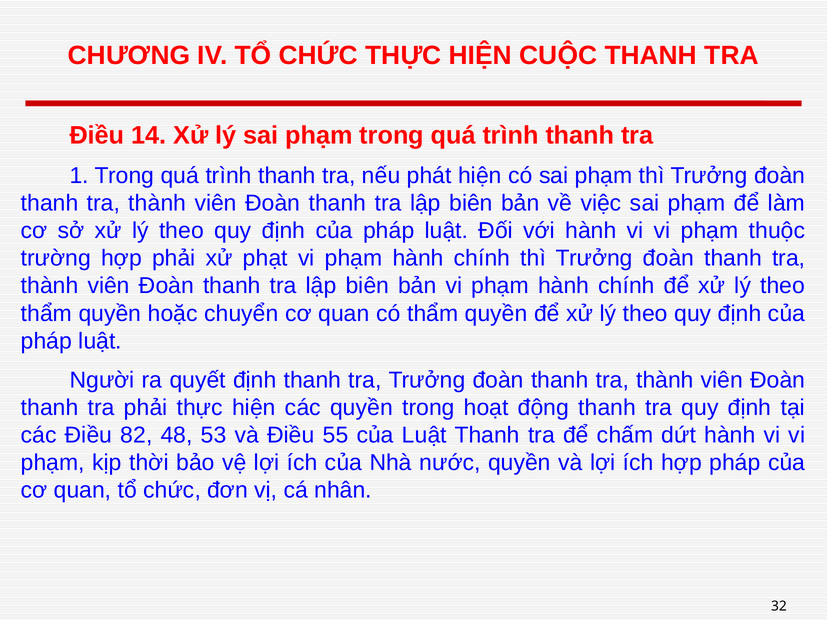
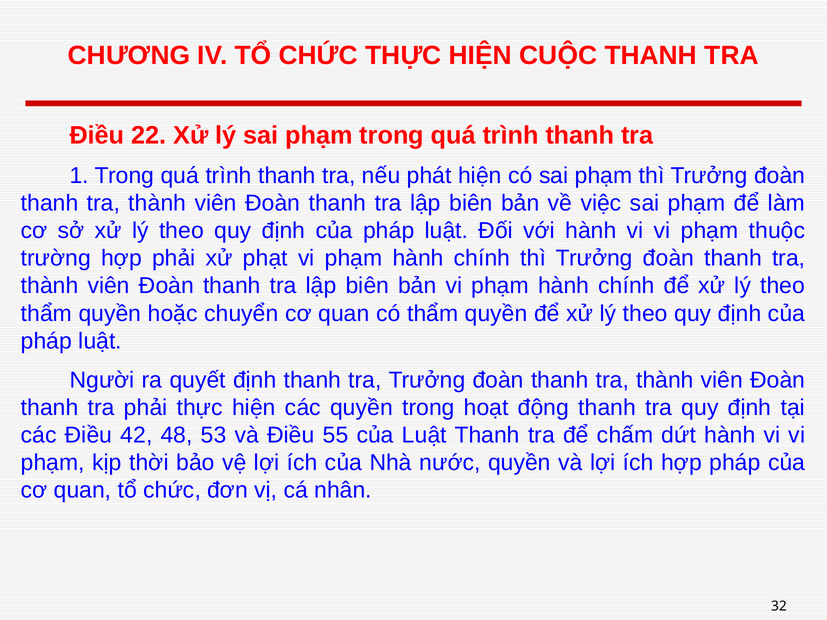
14: 14 -> 22
82: 82 -> 42
